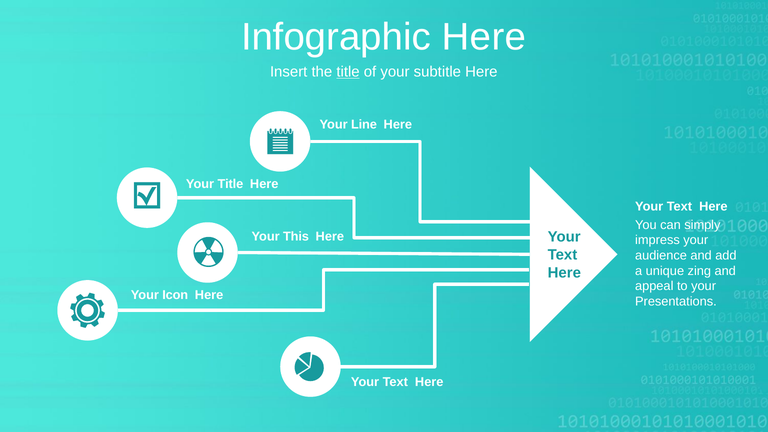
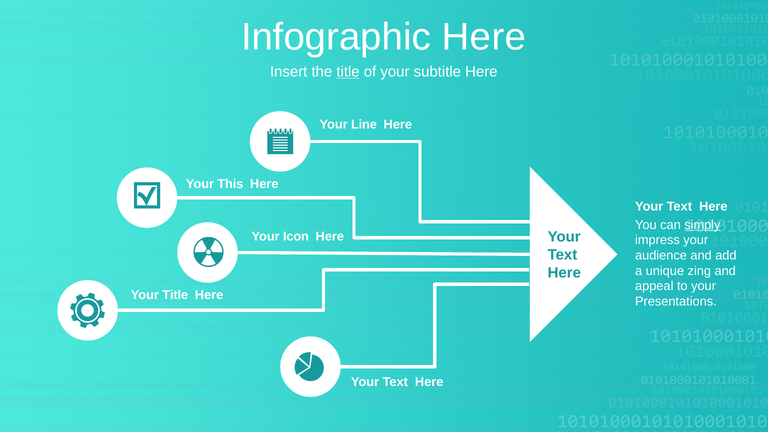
Your Title: Title -> This
simply underline: none -> present
This: This -> Icon
Your Icon: Icon -> Title
